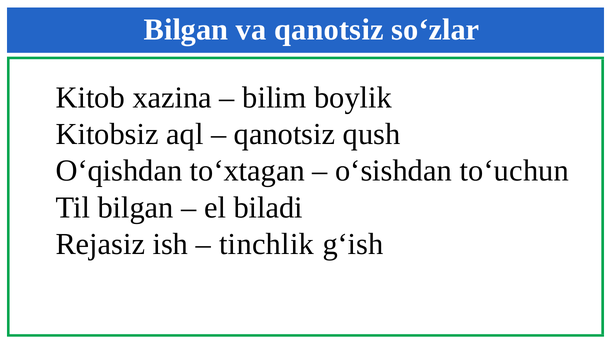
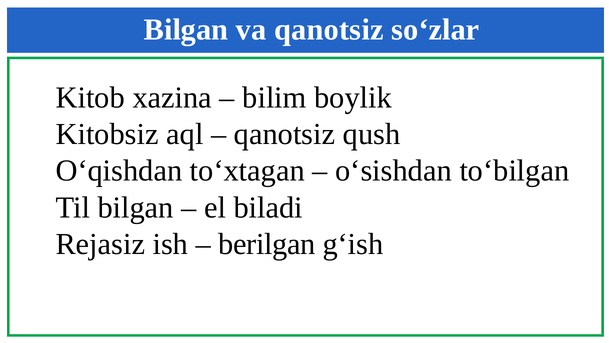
to‘uchun: to‘uchun -> to‘bilgan
tinchlik: tinchlik -> berilgan
